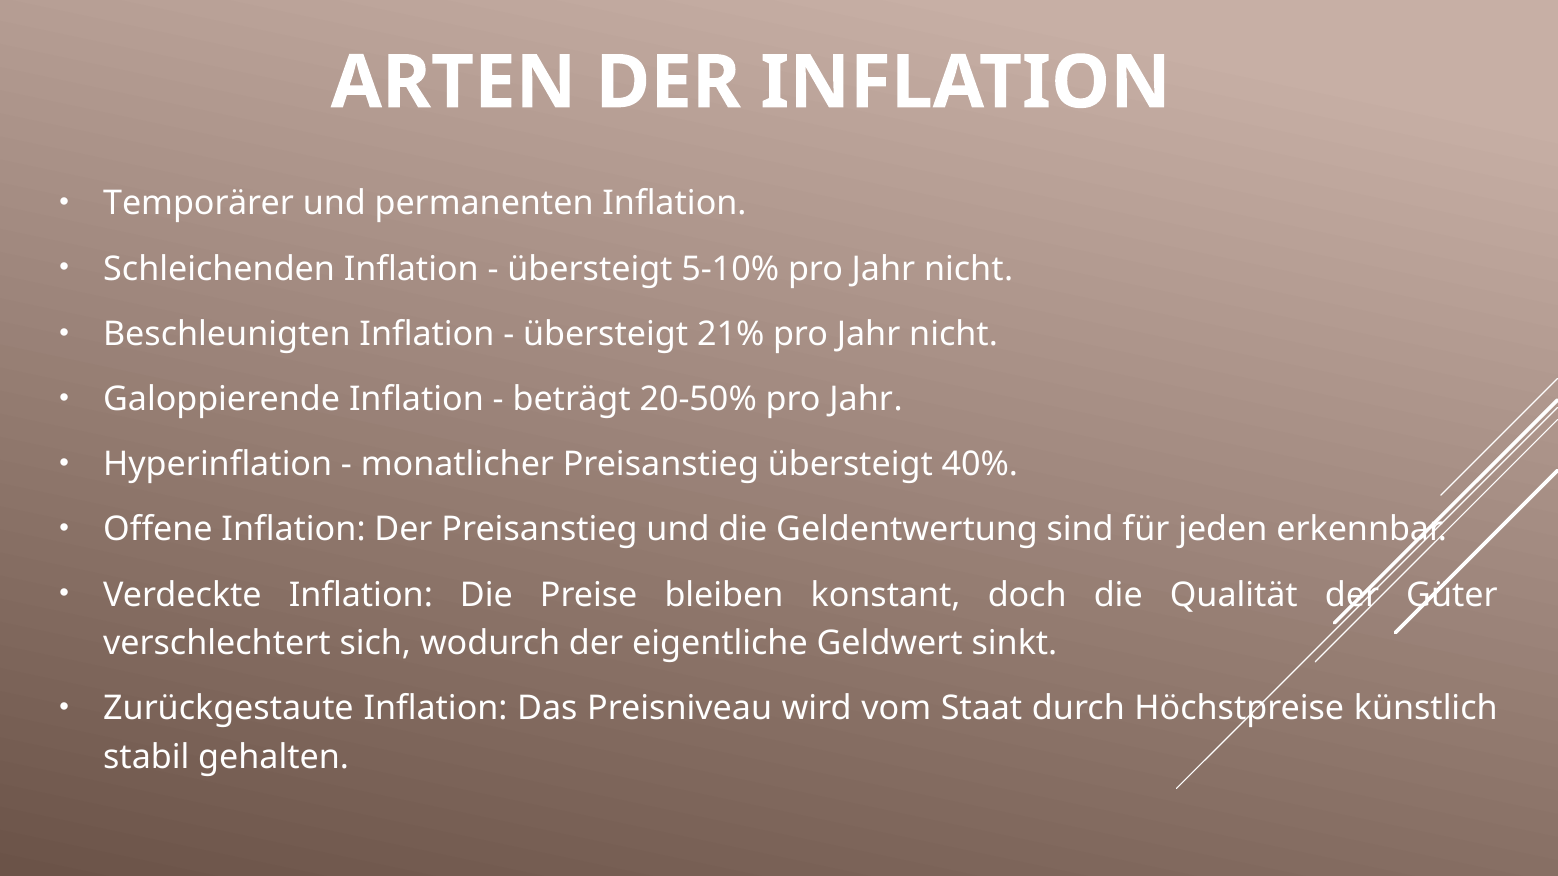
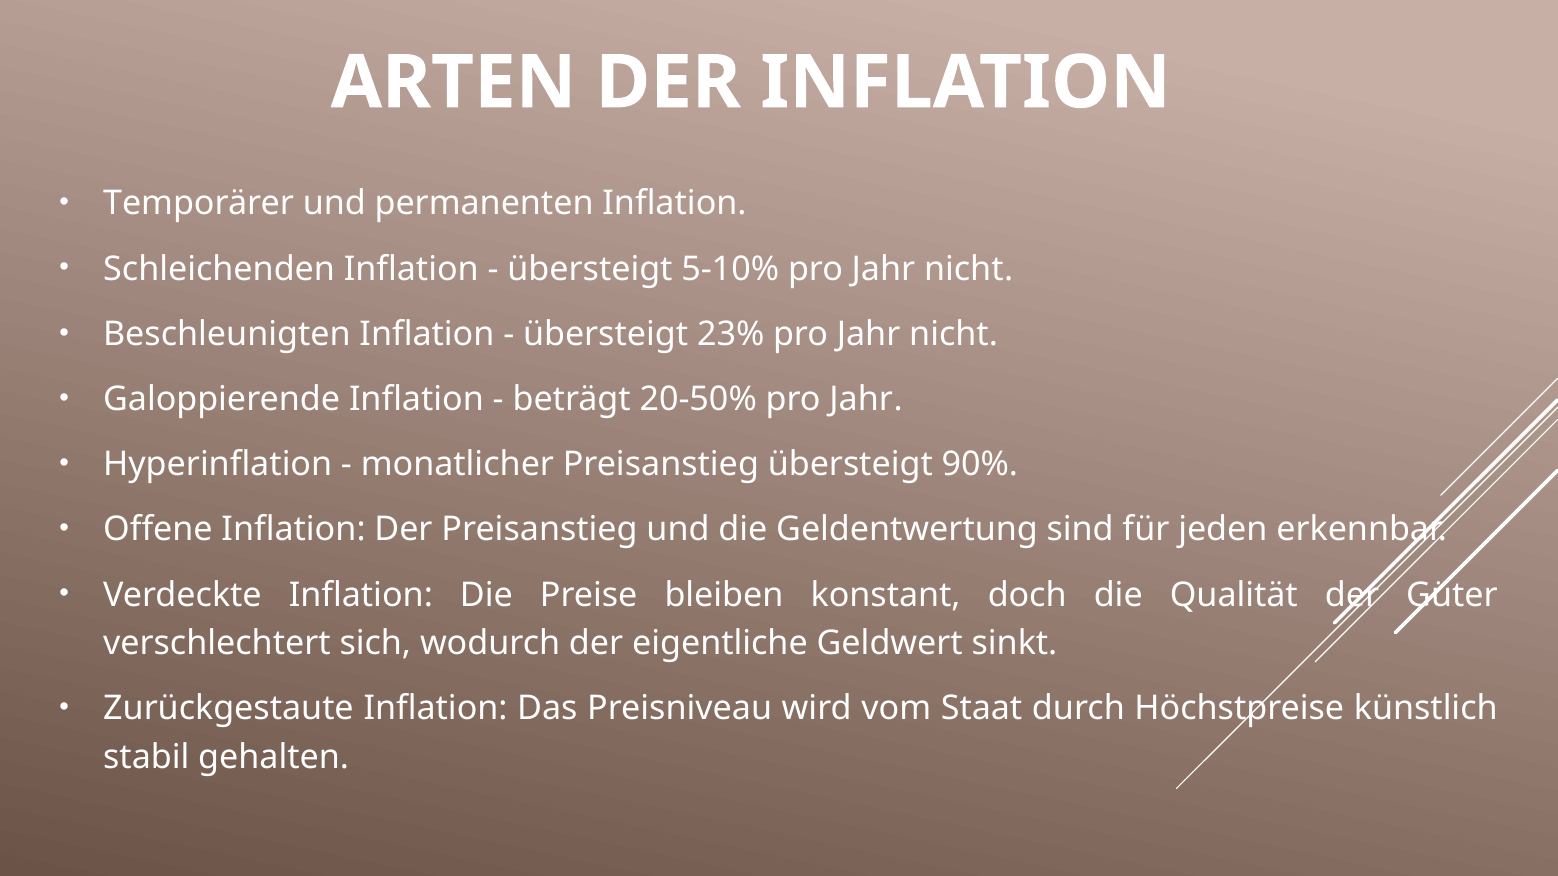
21%: 21% -> 23%
40%: 40% -> 90%
